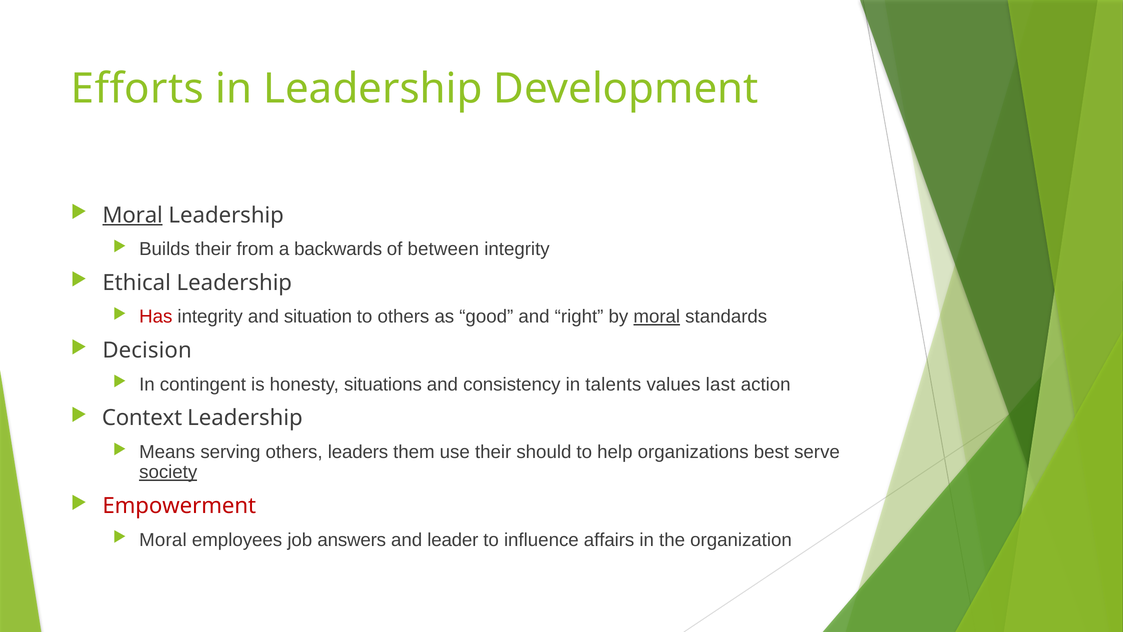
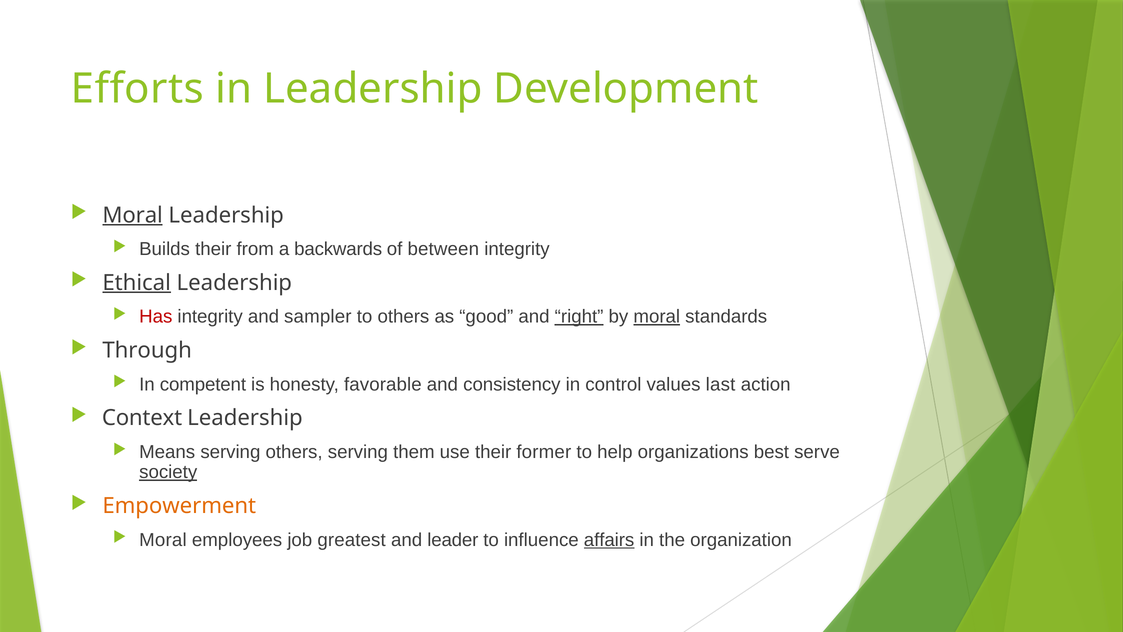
Ethical underline: none -> present
situation: situation -> sampler
right underline: none -> present
Decision: Decision -> Through
contingent: contingent -> competent
situations: situations -> favorable
talents: talents -> control
others leaders: leaders -> serving
should: should -> former
Empowerment colour: red -> orange
answers: answers -> greatest
affairs underline: none -> present
